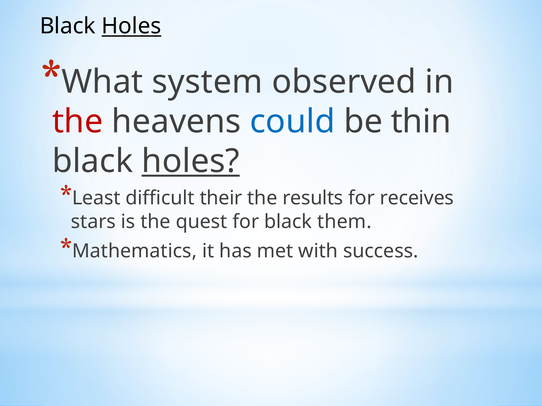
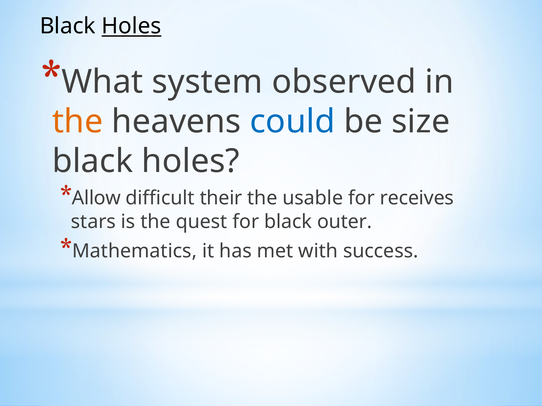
the at (78, 122) colour: red -> orange
thin: thin -> size
holes at (191, 162) underline: present -> none
Least: Least -> Allow
results: results -> usable
them: them -> outer
